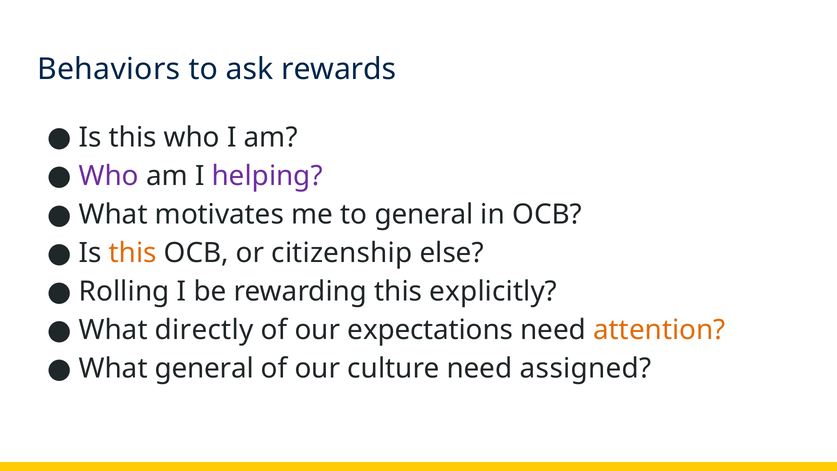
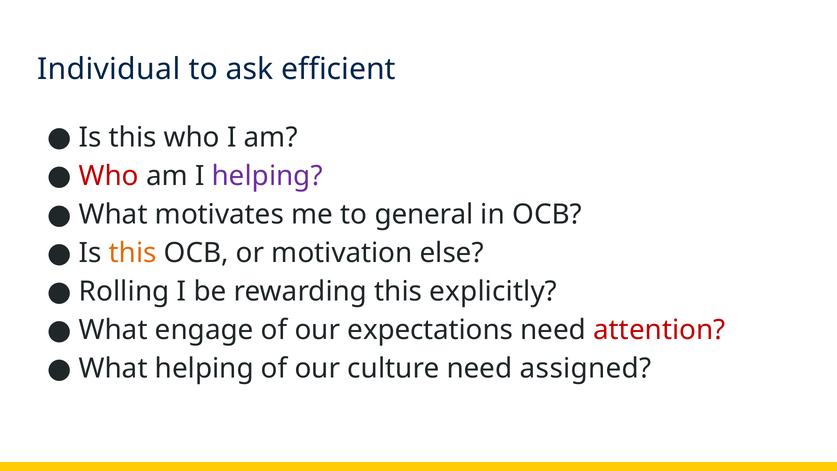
Behaviors: Behaviors -> Individual
rewards: rewards -> efficient
Who at (109, 176) colour: purple -> red
citizenship: citizenship -> motivation
directly: directly -> engage
attention colour: orange -> red
What general: general -> helping
